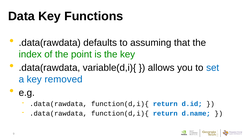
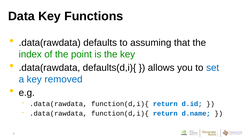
variable(d,i){: variable(d,i){ -> defaults(d,i){
